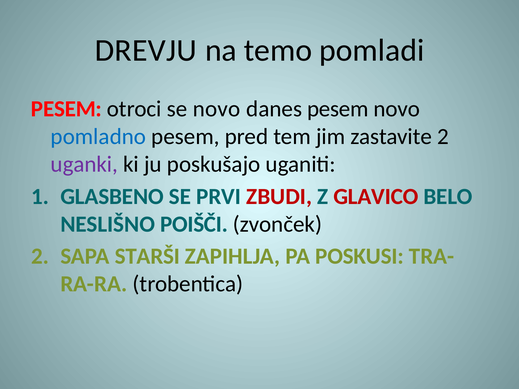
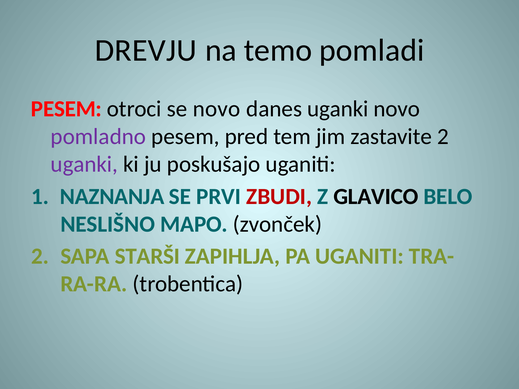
danes pesem: pesem -> uganki
pomladno colour: blue -> purple
GLASBENO: GLASBENO -> NAZNANJA
GLAVICO colour: red -> black
POIŠČI: POIŠČI -> MAPO
PA POSKUSI: POSKUSI -> UGANITI
